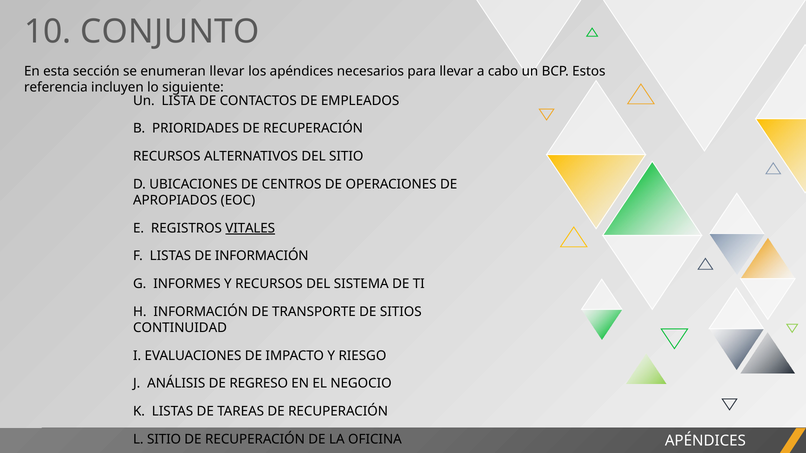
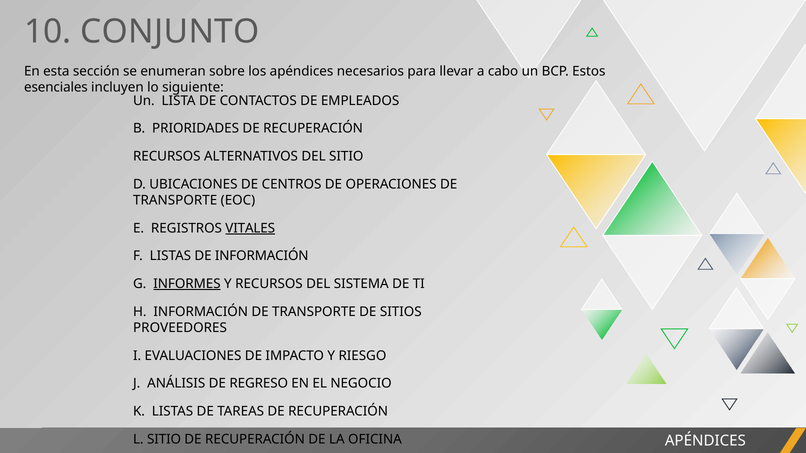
enumeran llevar: llevar -> sobre
referencia: referencia -> esenciales
APROPIADOS at (175, 200): APROPIADOS -> TRANSPORTE
INFORMES underline: none -> present
CONTINUIDAD: CONTINUIDAD -> PROVEEDORES
